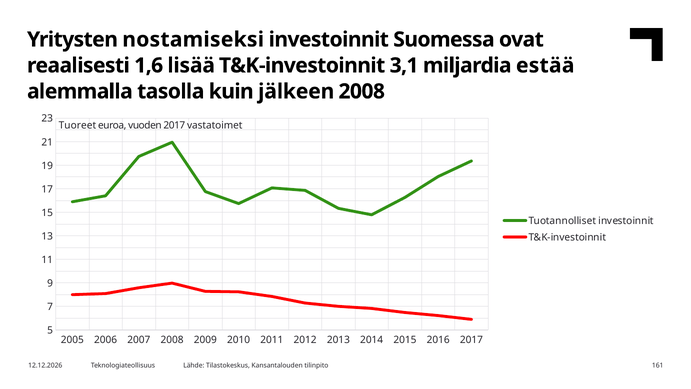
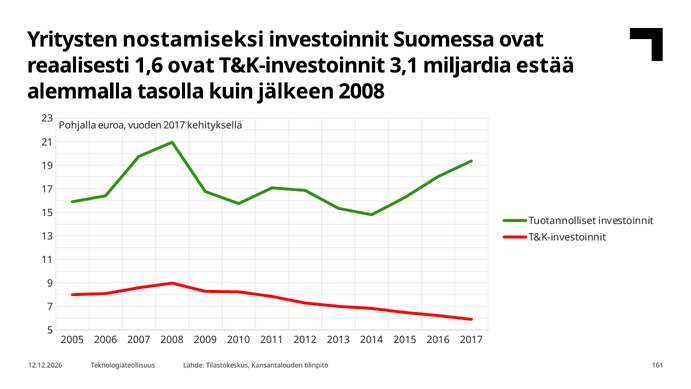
1,6 lisää: lisää -> ovat
Tuoreet: Tuoreet -> Pohjalla
vastatoimet: vastatoimet -> kehityksellä
